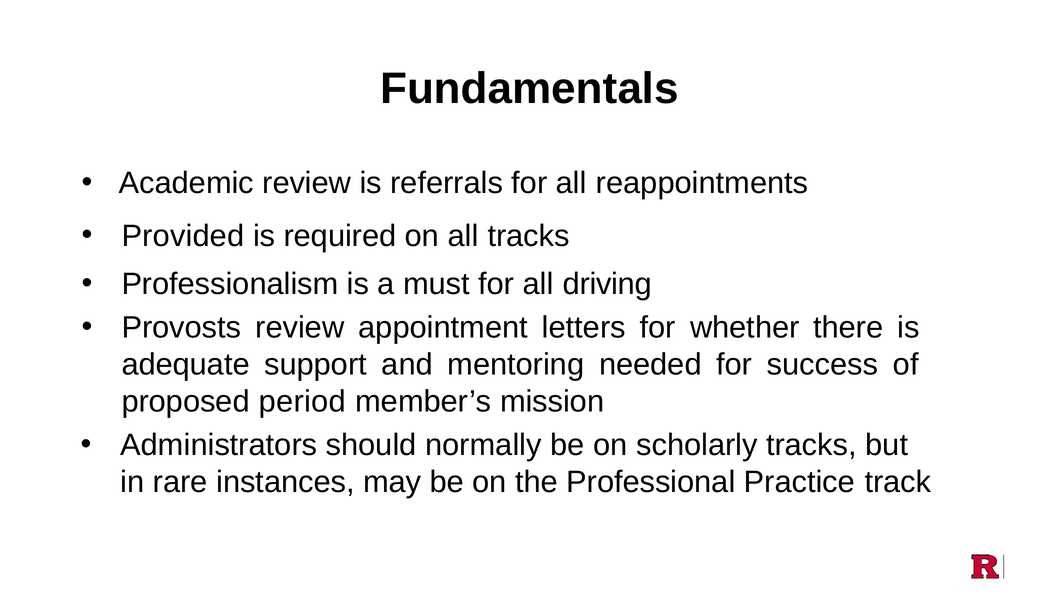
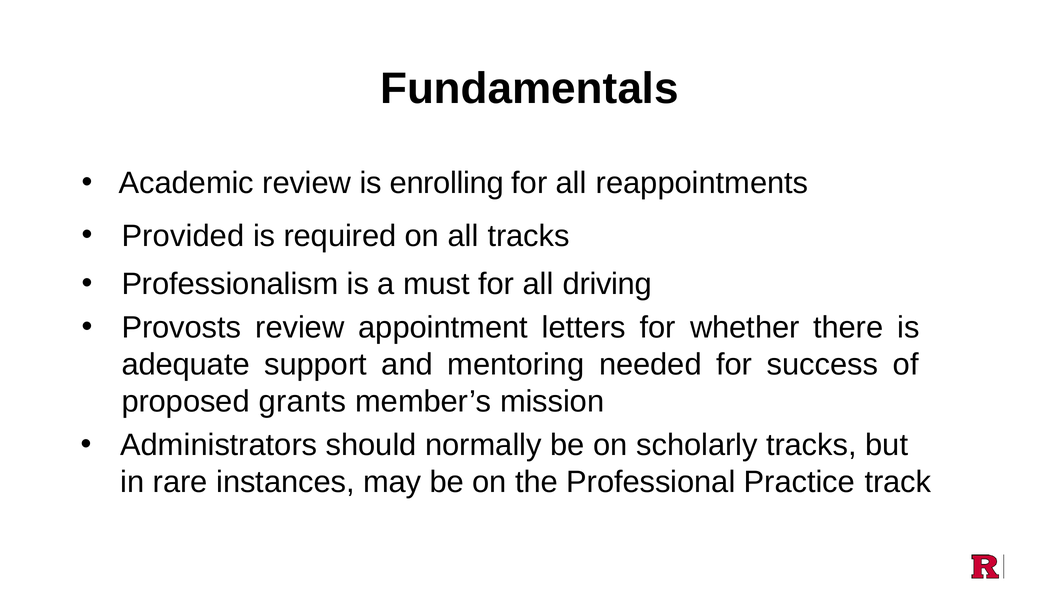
referrals: referrals -> enrolling
period: period -> grants
